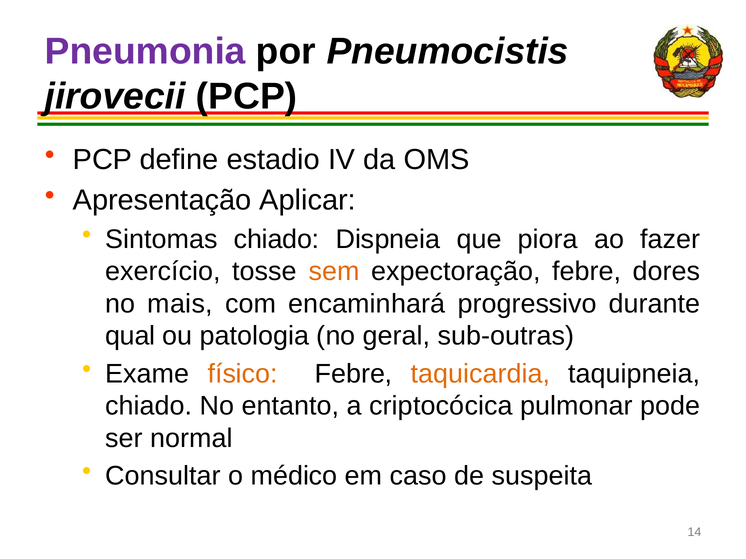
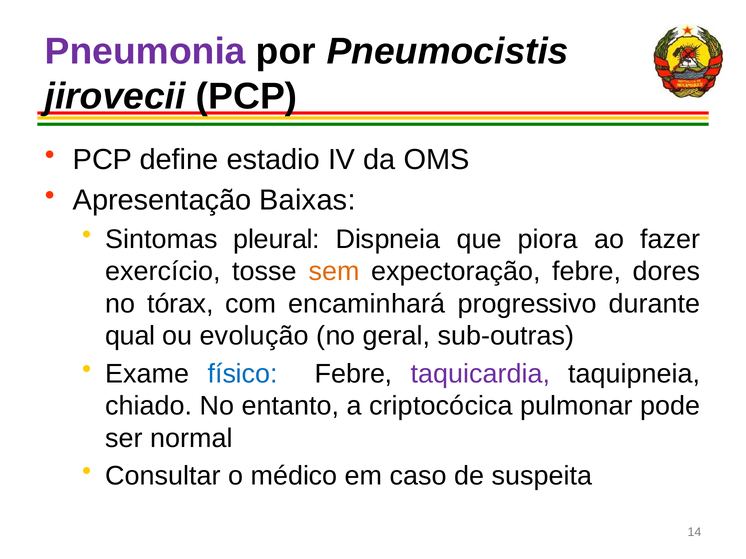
Aplicar: Aplicar -> Baixas
Sintomas chiado: chiado -> pleural
mais: mais -> tórax
patologia: patologia -> evolução
físico colour: orange -> blue
taquicardia colour: orange -> purple
